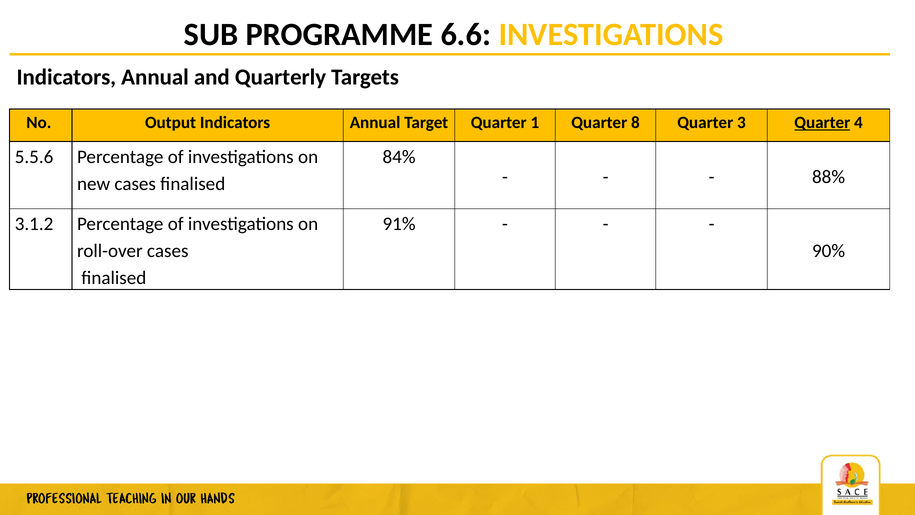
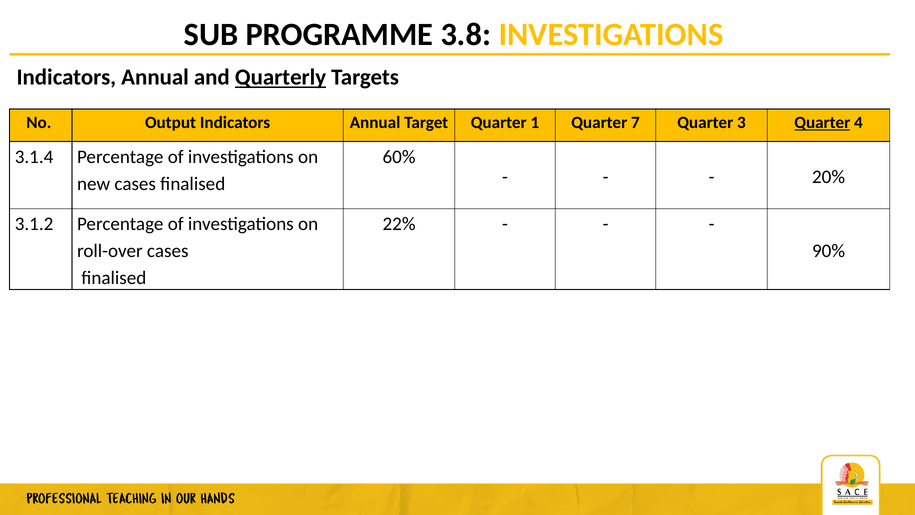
6.6: 6.6 -> 3.8
Quarterly underline: none -> present
8: 8 -> 7
5.5.6: 5.5.6 -> 3.1.4
84%: 84% -> 60%
88%: 88% -> 20%
91%: 91% -> 22%
